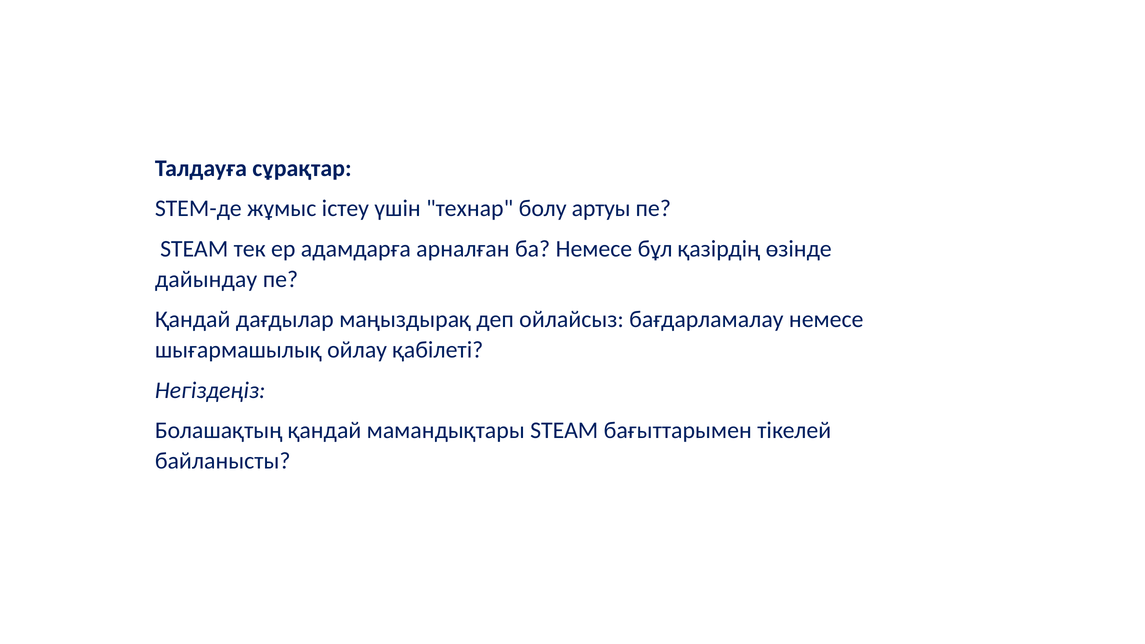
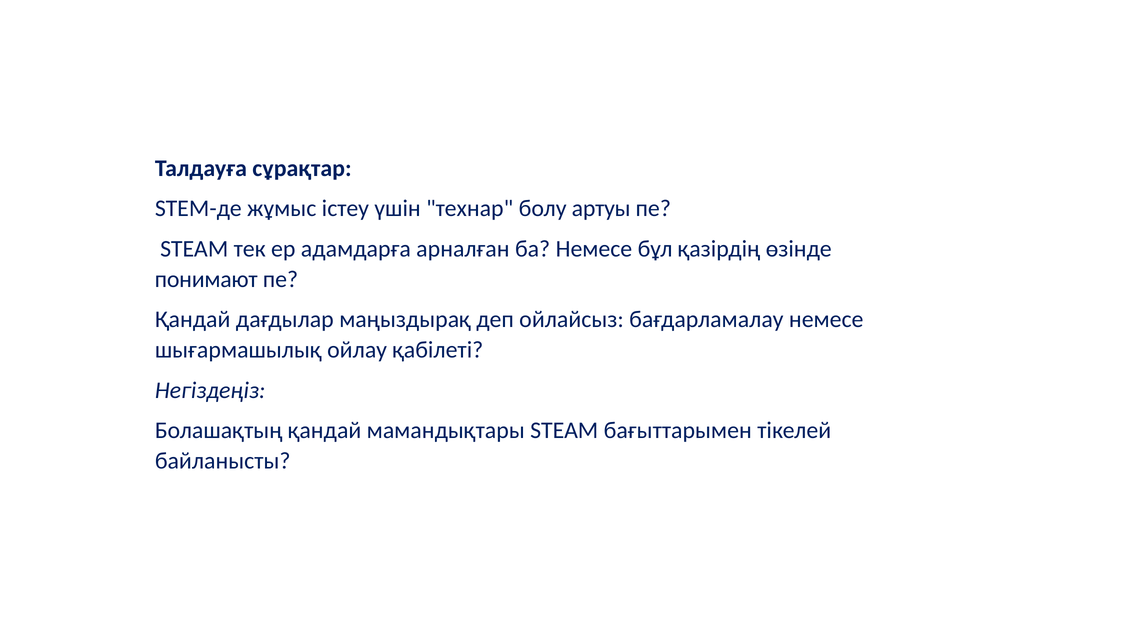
дайындау: дайындау -> понимают
